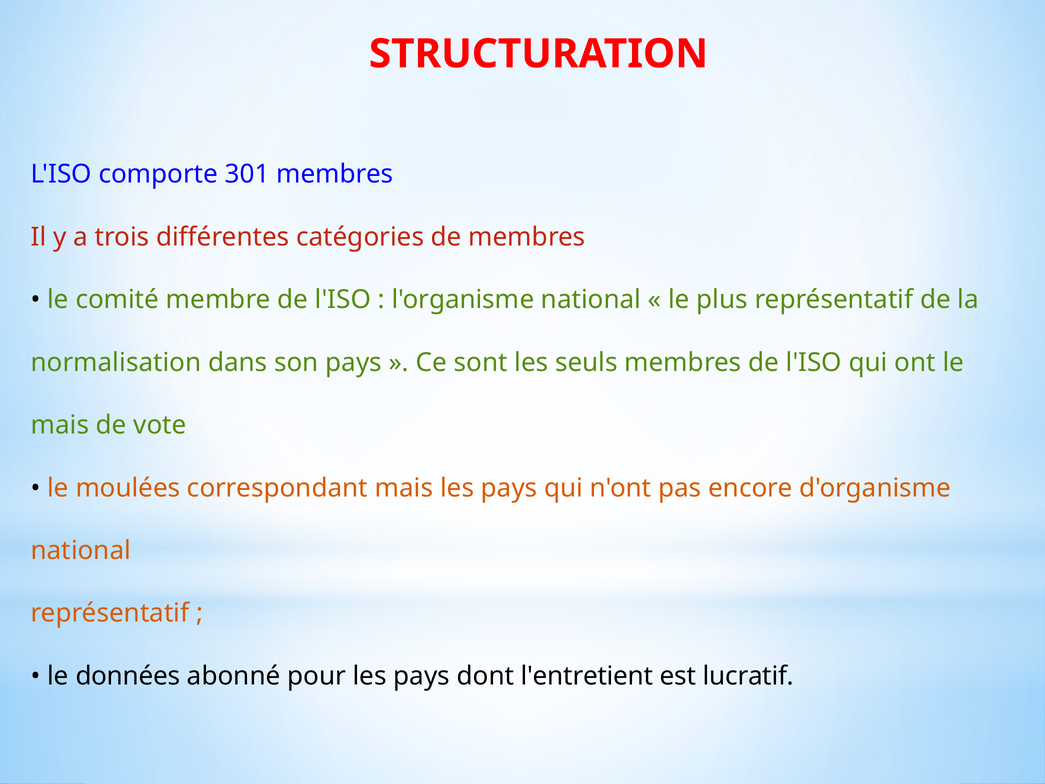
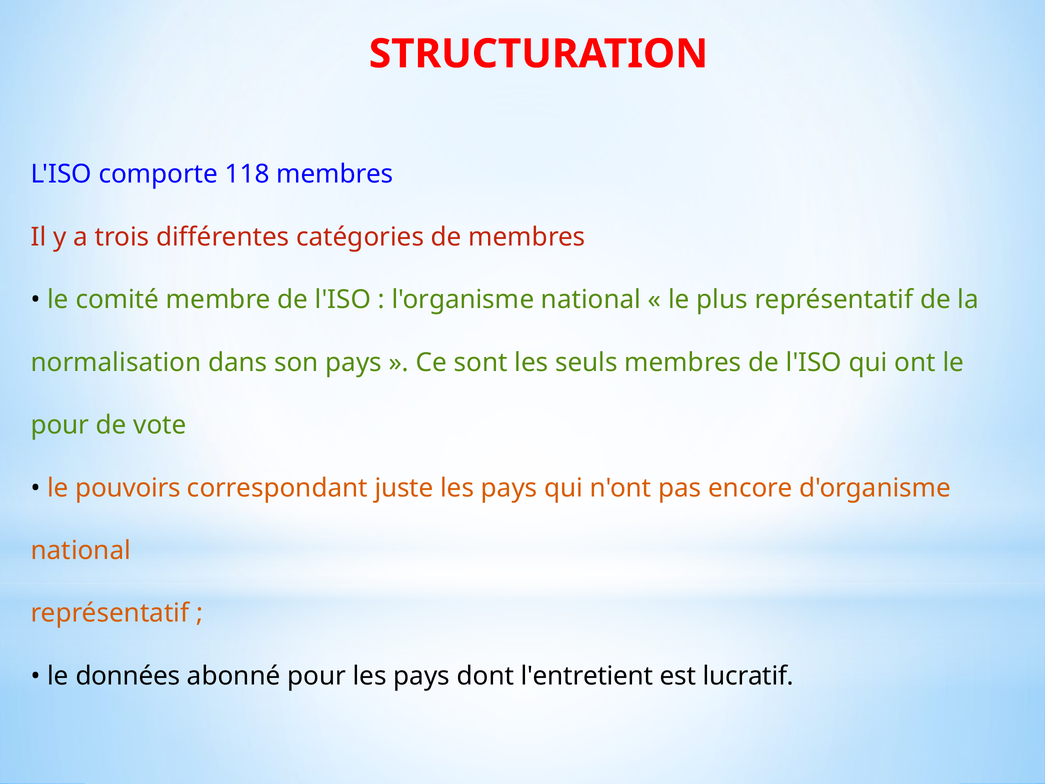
301: 301 -> 118
mais at (60, 425): mais -> pour
moulées: moulées -> pouvoirs
correspondant mais: mais -> juste
